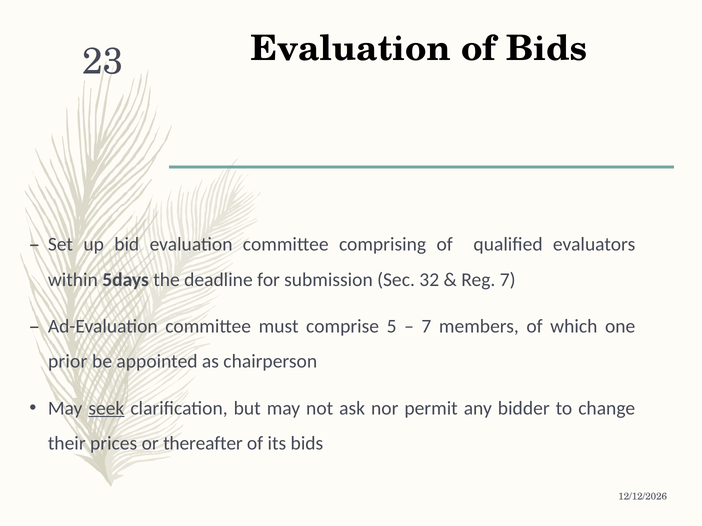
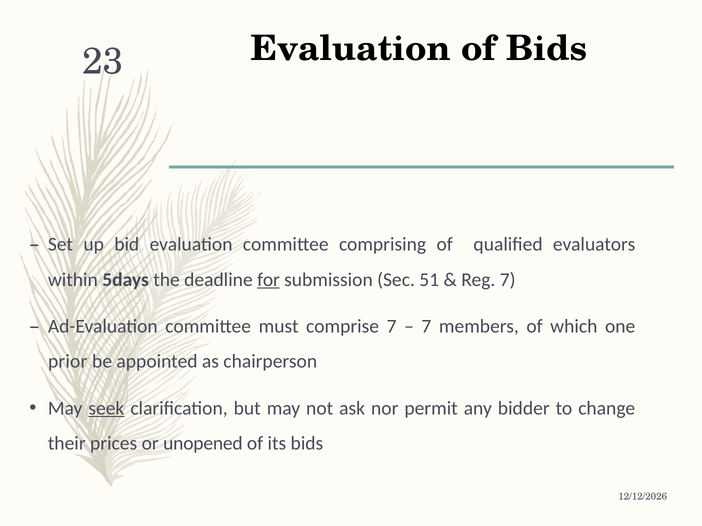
for underline: none -> present
32: 32 -> 51
comprise 5: 5 -> 7
thereafter: thereafter -> unopened
